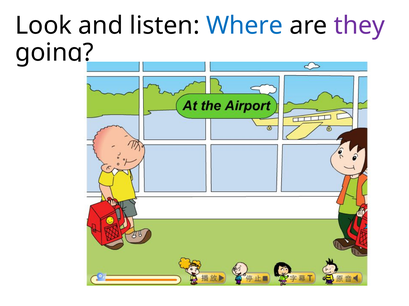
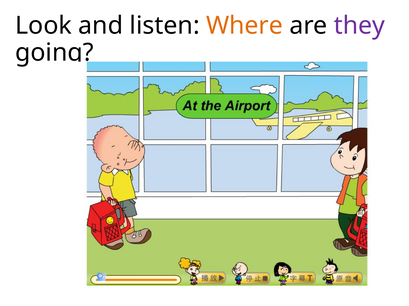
Where colour: blue -> orange
